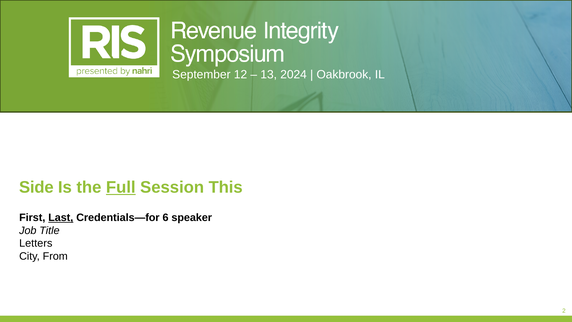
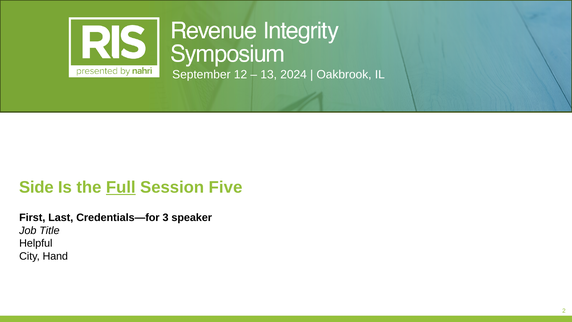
This: This -> Five
Last underline: present -> none
6: 6 -> 3
Letters: Letters -> Helpful
From: From -> Hand
